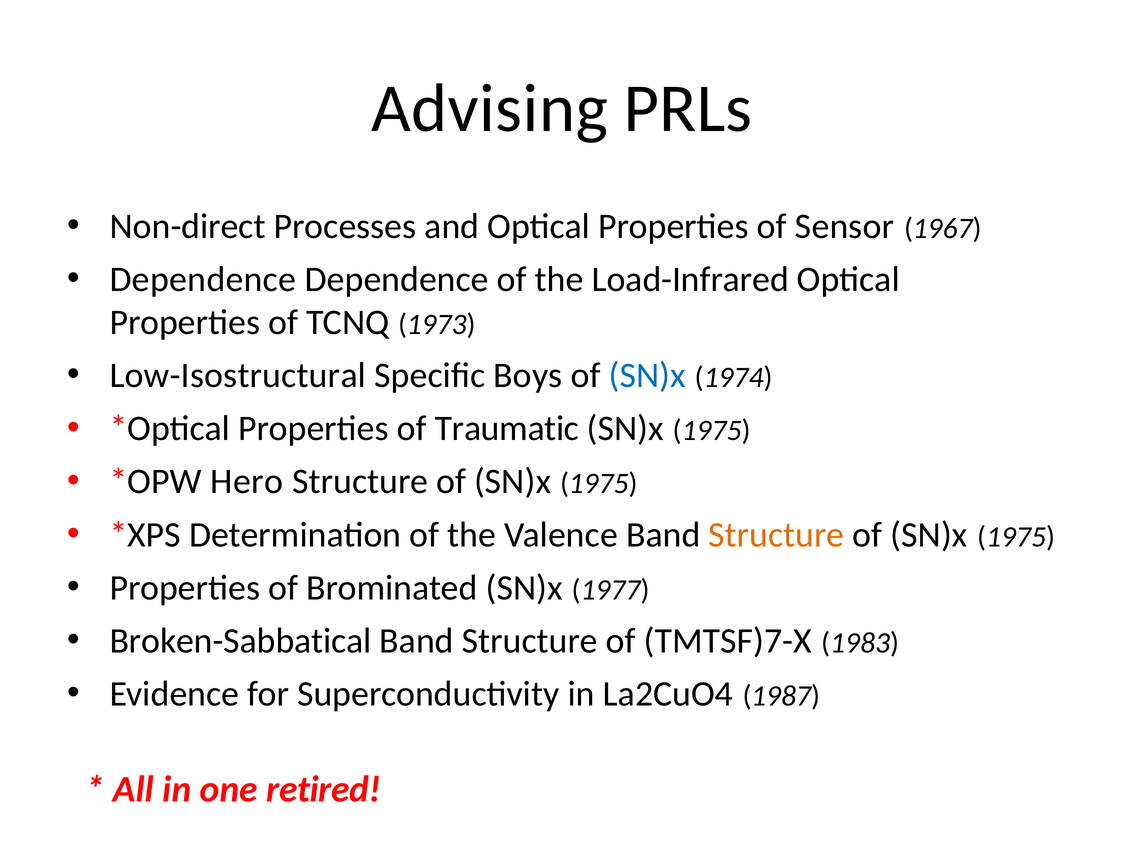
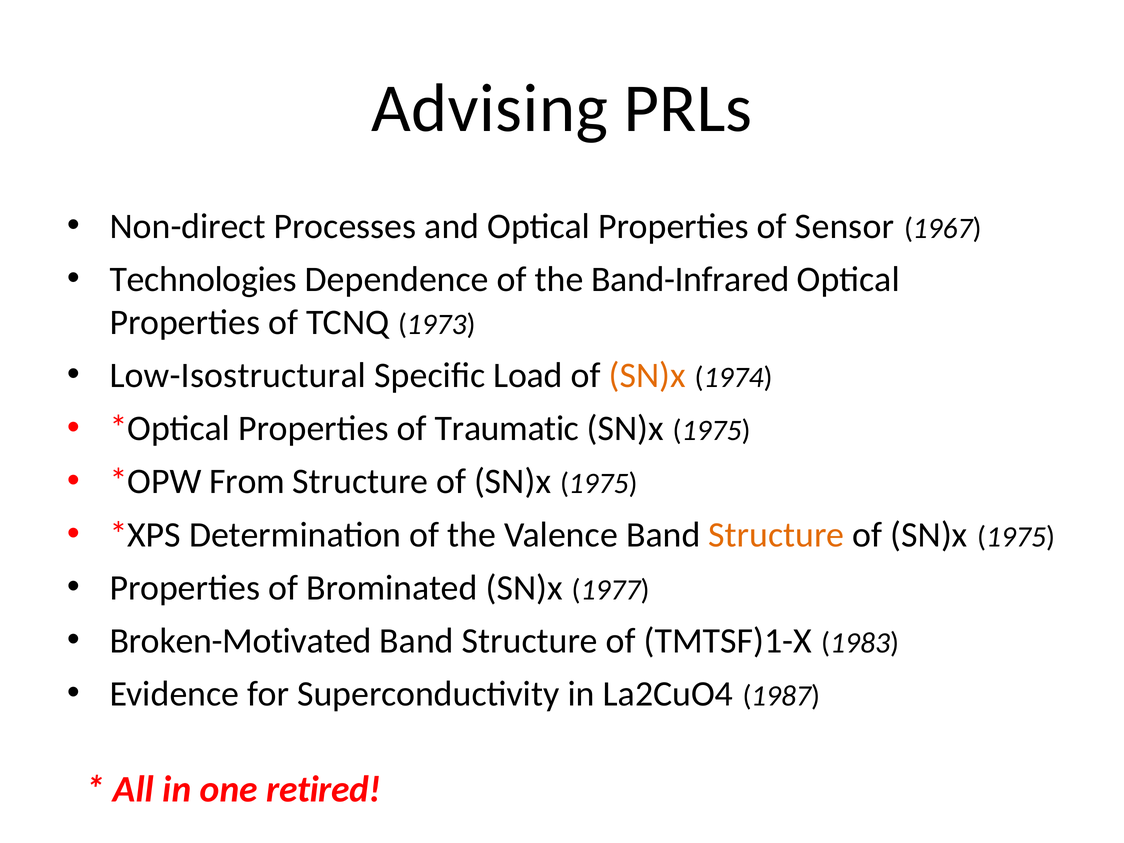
Dependence at (203, 279): Dependence -> Technologies
Load-Infrared: Load-Infrared -> Band-Infrared
Boys: Boys -> Load
SN)x at (647, 376) colour: blue -> orange
Hero: Hero -> From
Broken-Sabbatical: Broken-Sabbatical -> Broken-Motivated
TMTSF)7-X: TMTSF)7-X -> TMTSF)1-X
